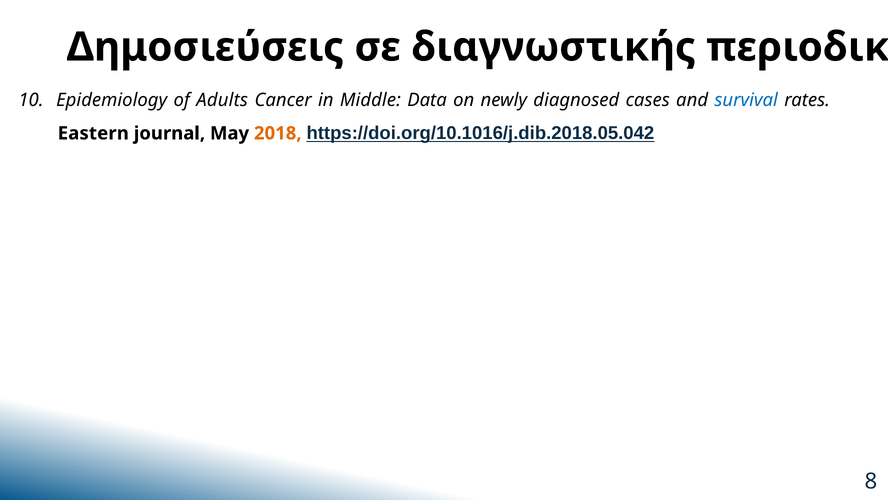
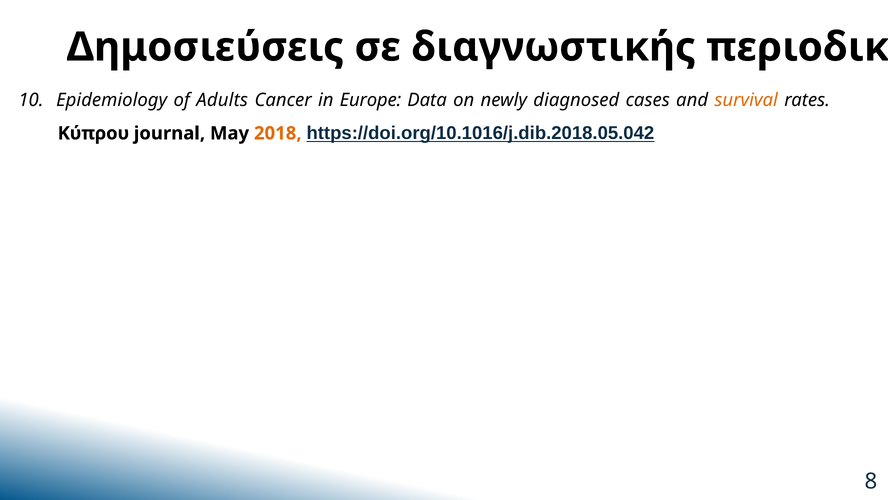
Middle: Middle -> Europe
survival colour: blue -> orange
Eastern: Eastern -> Κύπρου
